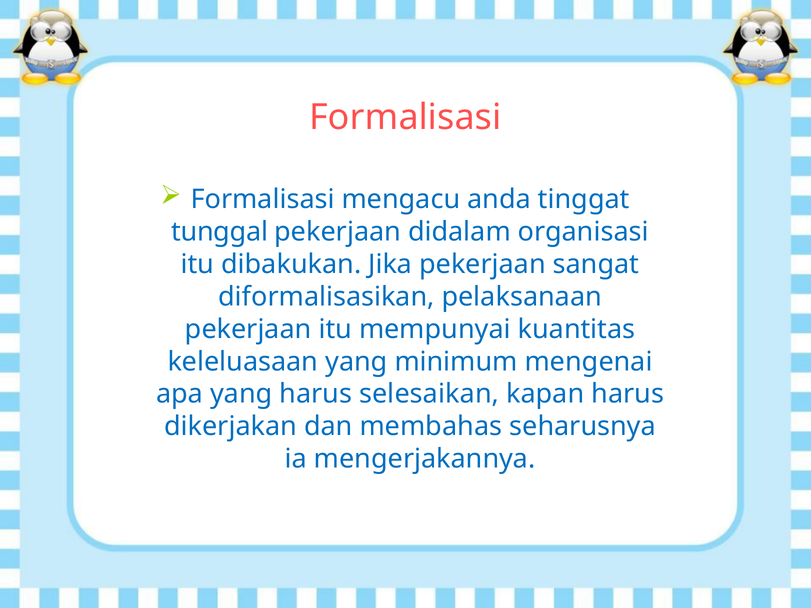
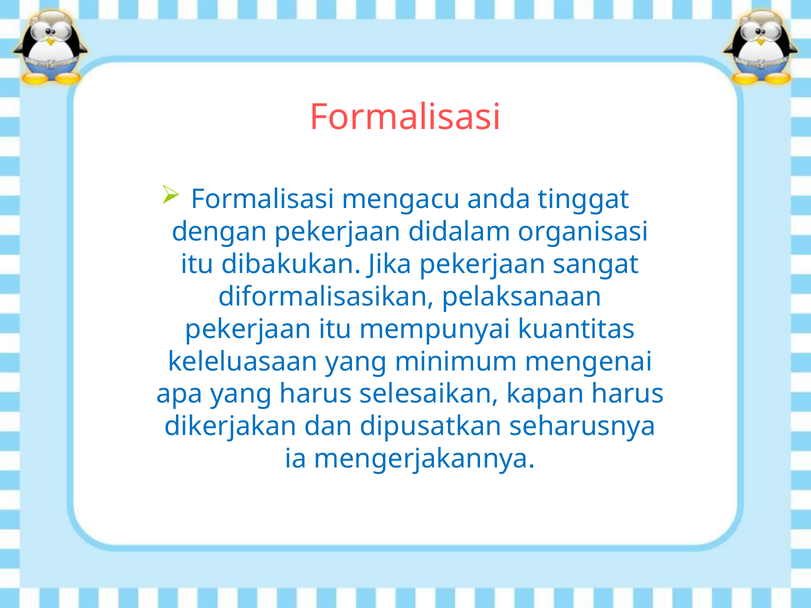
tunggal: tunggal -> dengan
membahas: membahas -> dipusatkan
